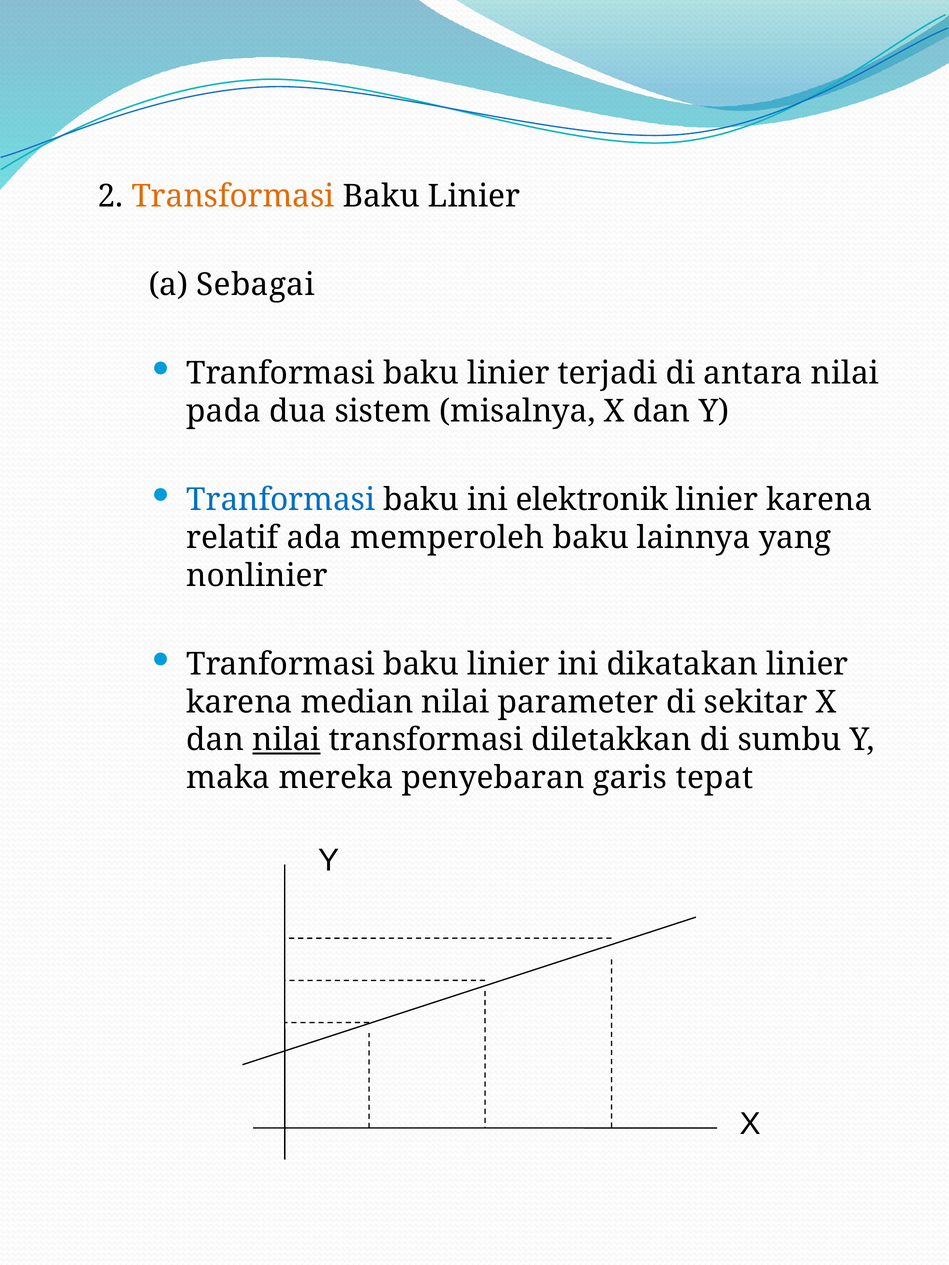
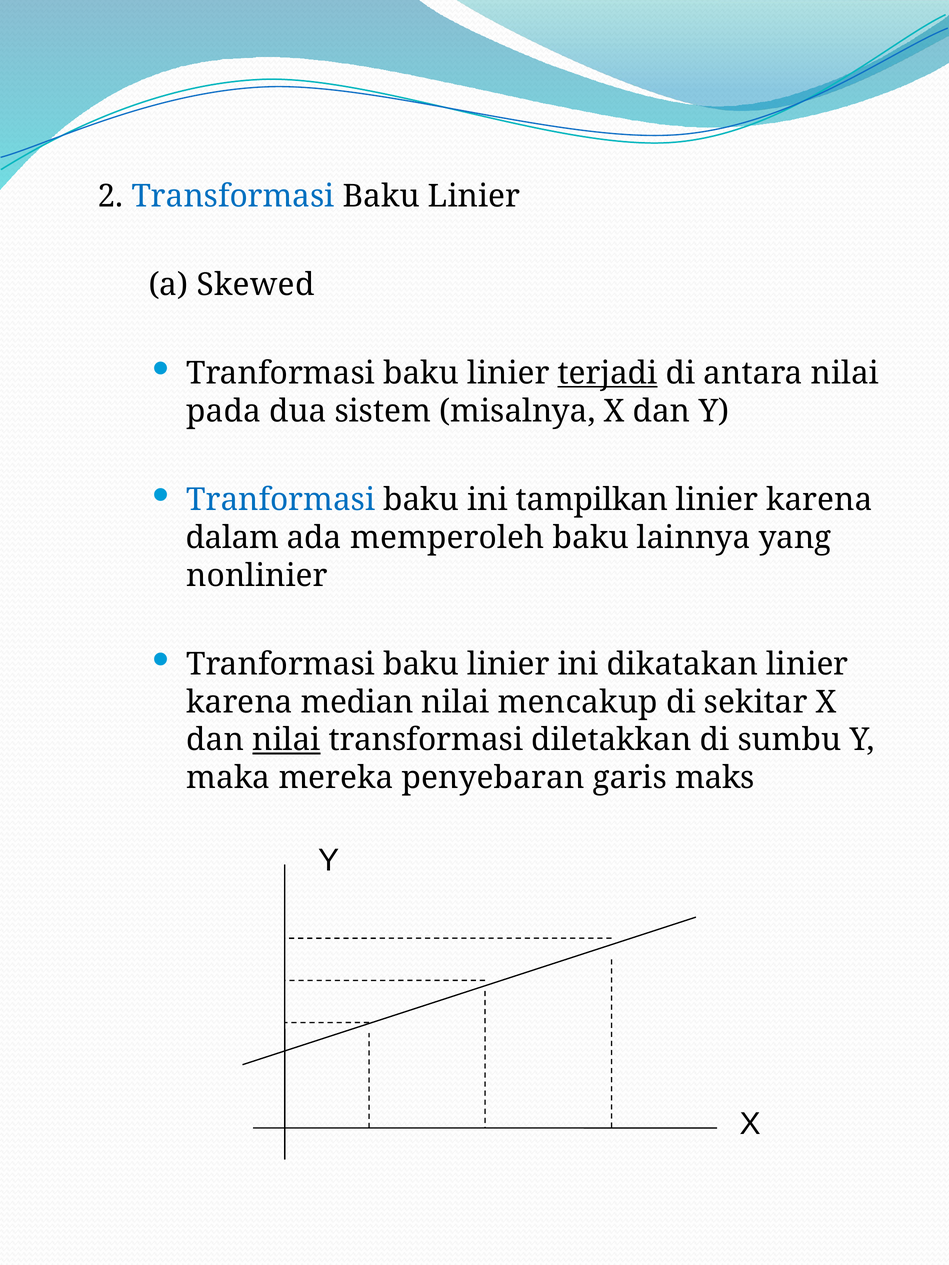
Transformasi at (233, 196) colour: orange -> blue
Sebagai: Sebagai -> Skewed
terjadi underline: none -> present
elektronik: elektronik -> tampilkan
relatif: relatif -> dalam
parameter: parameter -> mencakup
tepat: tepat -> maks
